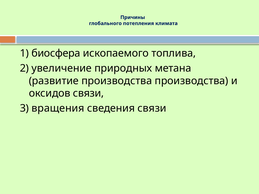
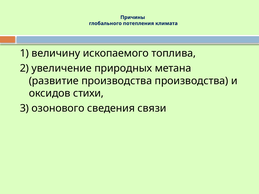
биосфера: биосфера -> величину
оксидов связи: связи -> стихи
вращения: вращения -> озонового
